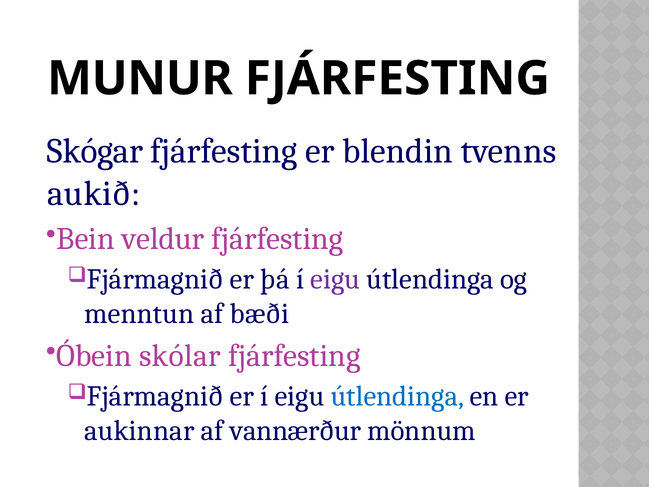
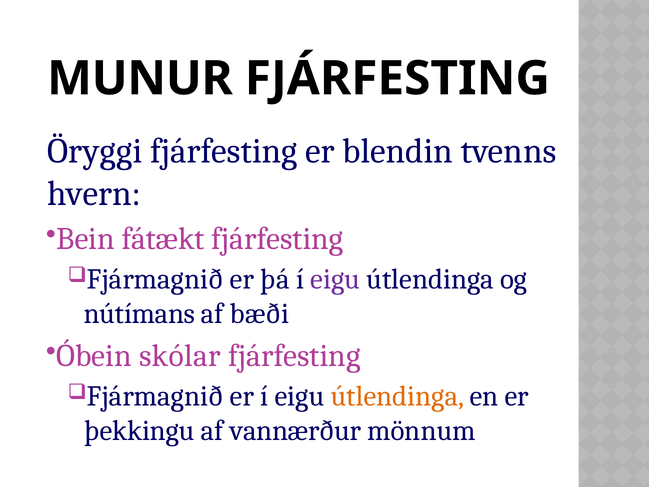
Skógar: Skógar -> Öryggi
aukið: aukið -> hvern
veldur: veldur -> fátækt
menntun: menntun -> nútímans
útlendinga at (397, 396) colour: blue -> orange
aukinnar: aukinnar -> þekkingu
